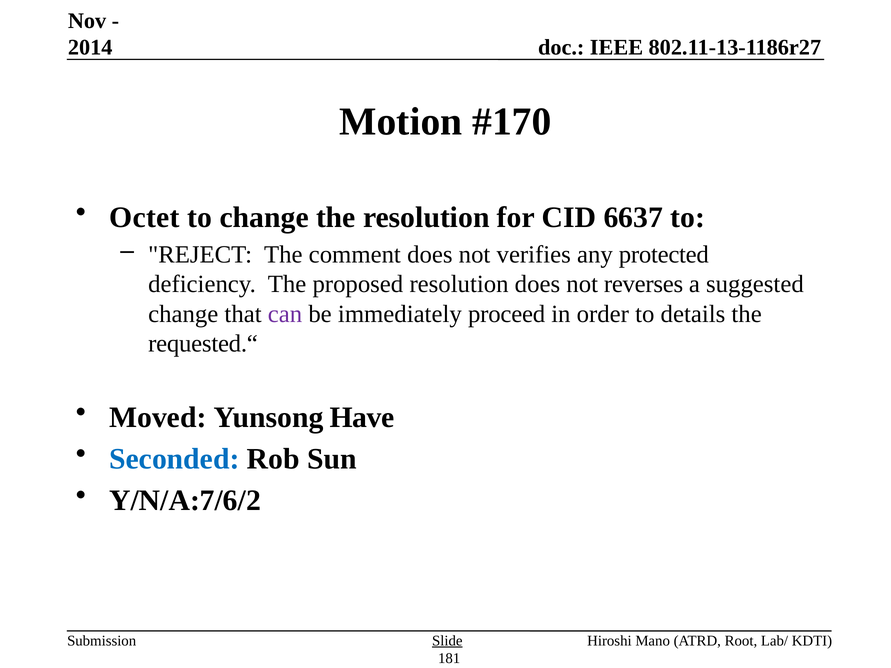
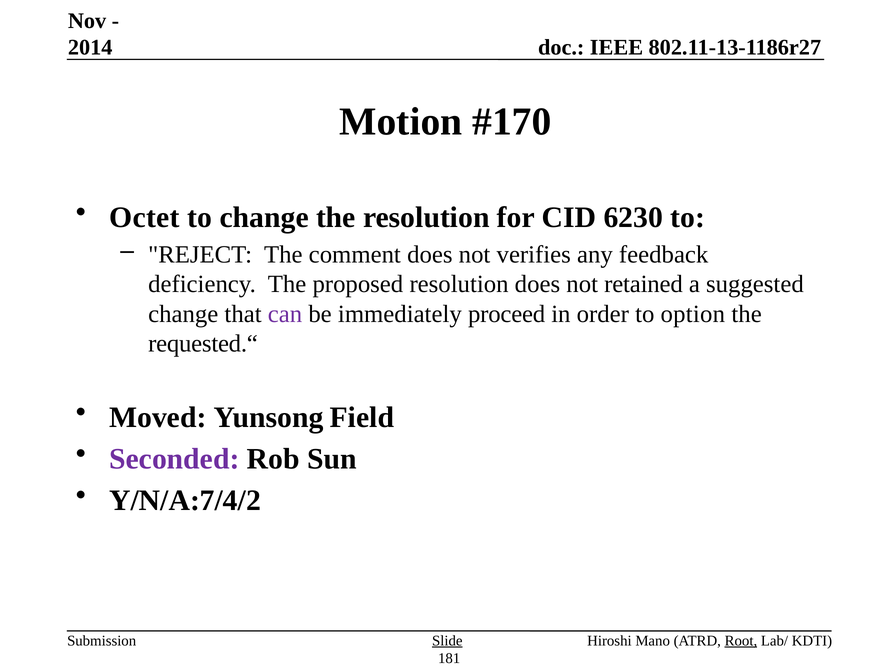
6637: 6637 -> 6230
protected: protected -> feedback
reverses: reverses -> retained
details: details -> option
Have: Have -> Field
Seconded colour: blue -> purple
Y/N/A:7/6/2: Y/N/A:7/6/2 -> Y/N/A:7/4/2
Root underline: none -> present
